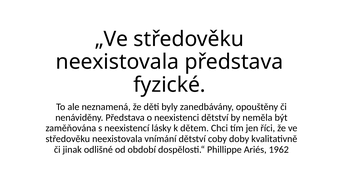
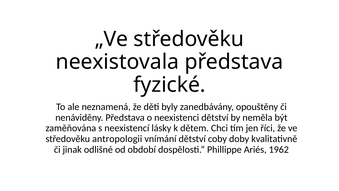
neexistovala at (117, 139): neexistovala -> antropologii
